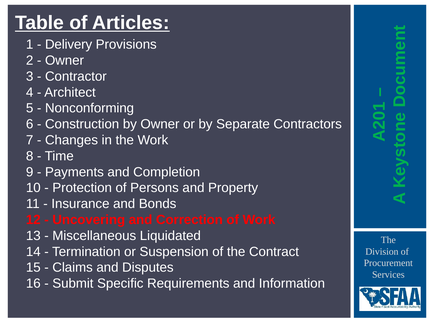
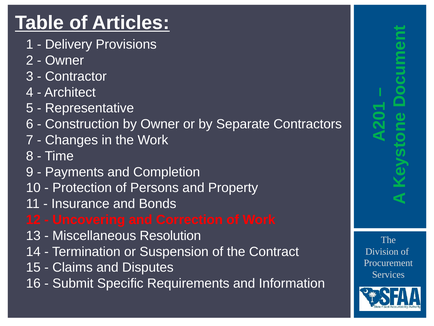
Nonconforming: Nonconforming -> Representative
Liquidated: Liquidated -> Resolution
